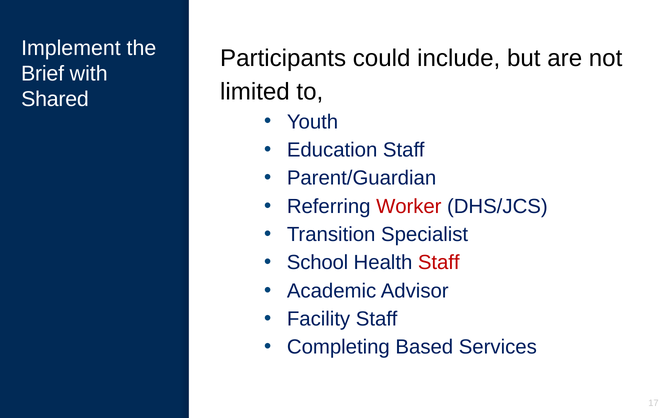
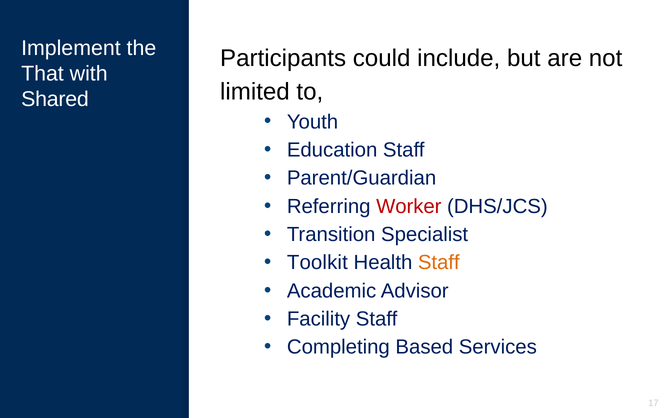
Brief: Brief -> That
School: School -> Toolkit
Staff at (439, 262) colour: red -> orange
